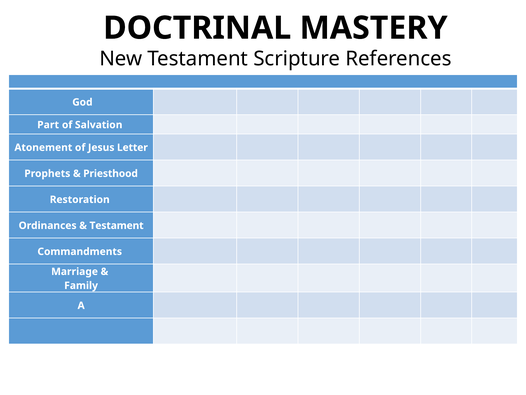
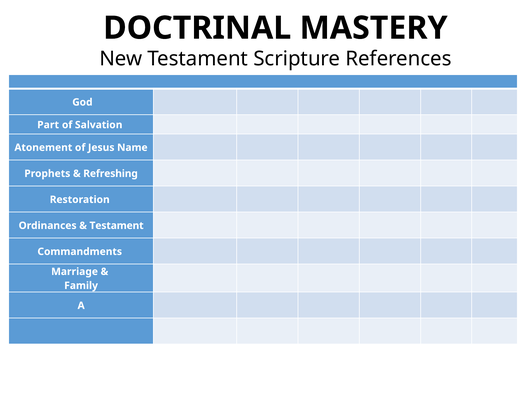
Letter: Letter -> Name
Priesthood: Priesthood -> Refreshing
